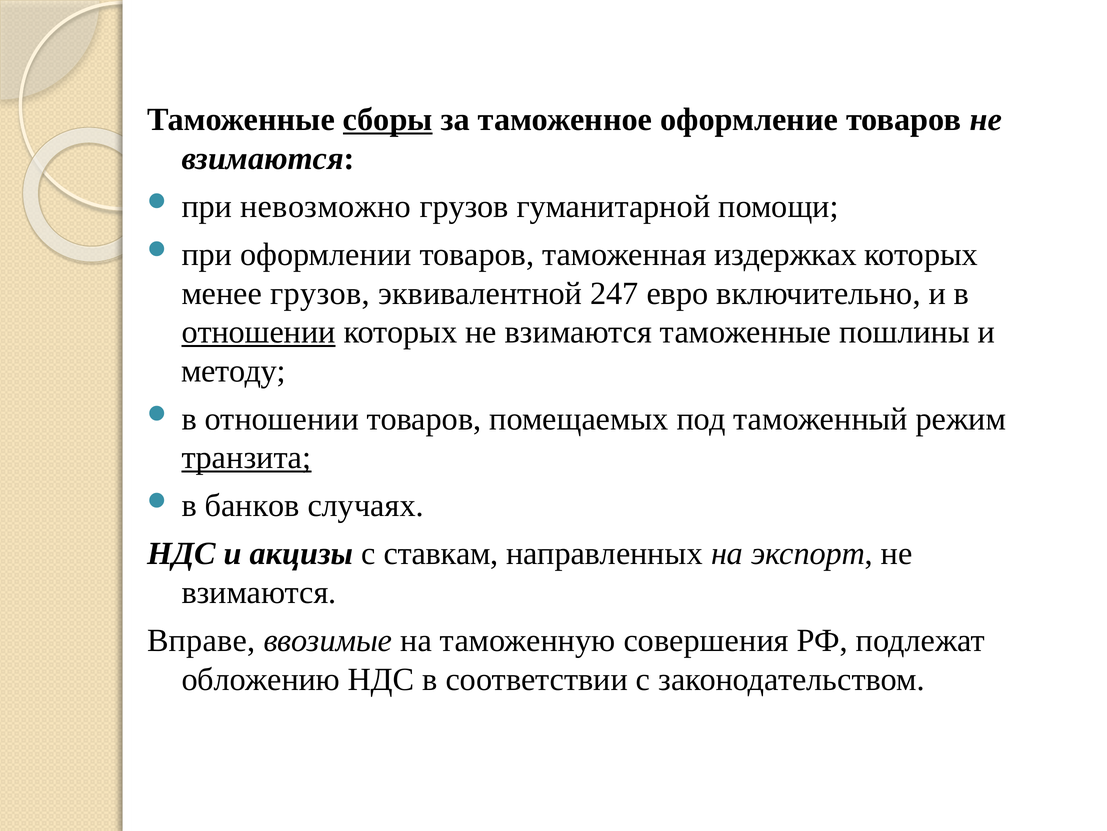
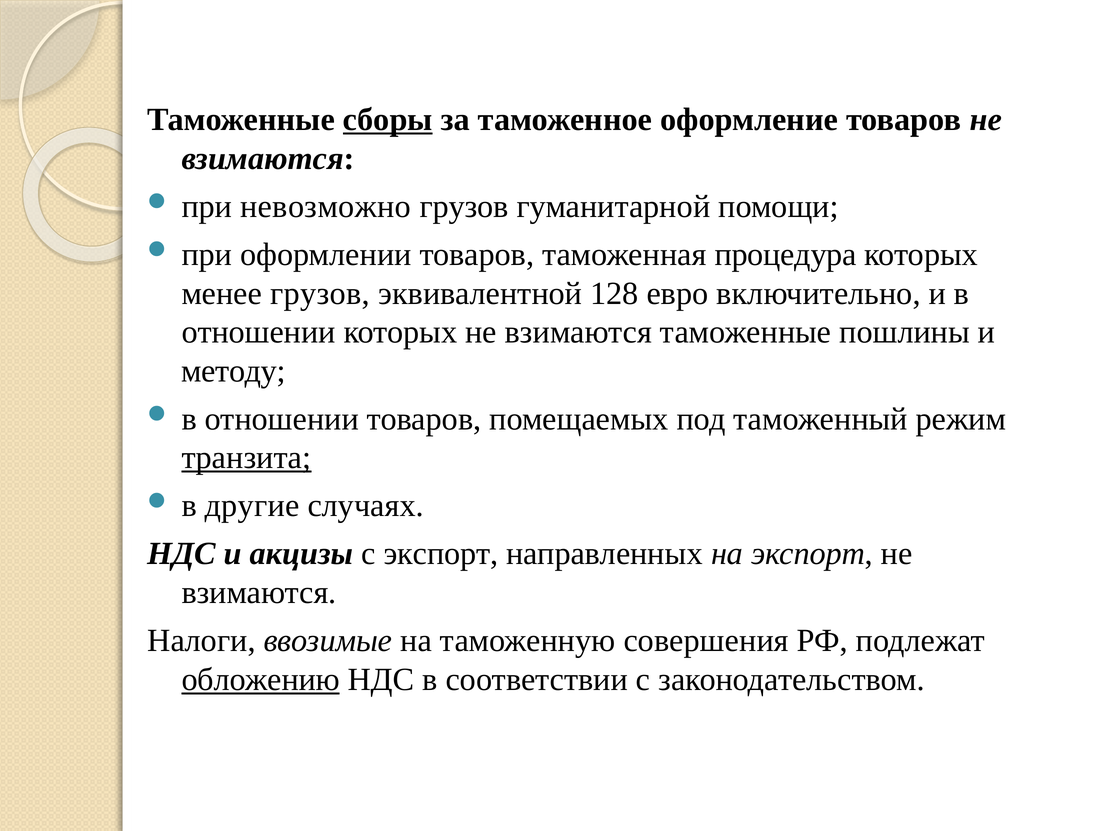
издержках: издержках -> процедура
247: 247 -> 128
отношении at (259, 332) underline: present -> none
банков: банков -> другие
с ставкам: ставкам -> экспорт
Вправе: Вправе -> Налоги
обложению underline: none -> present
